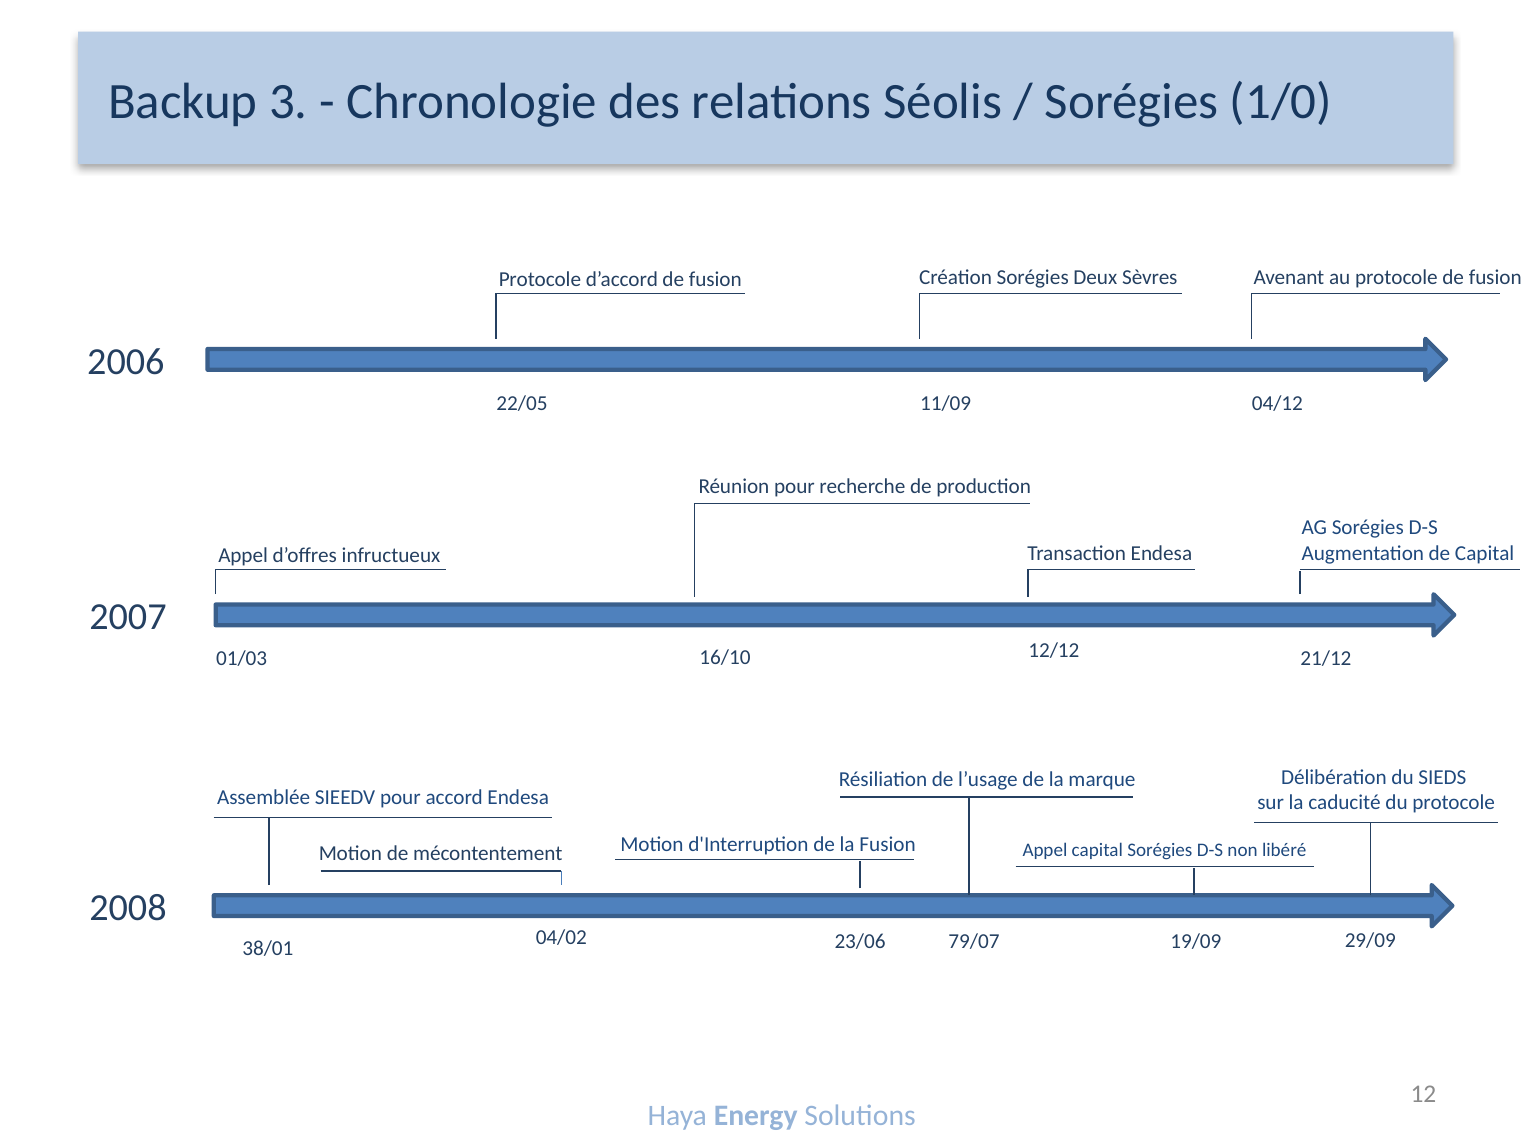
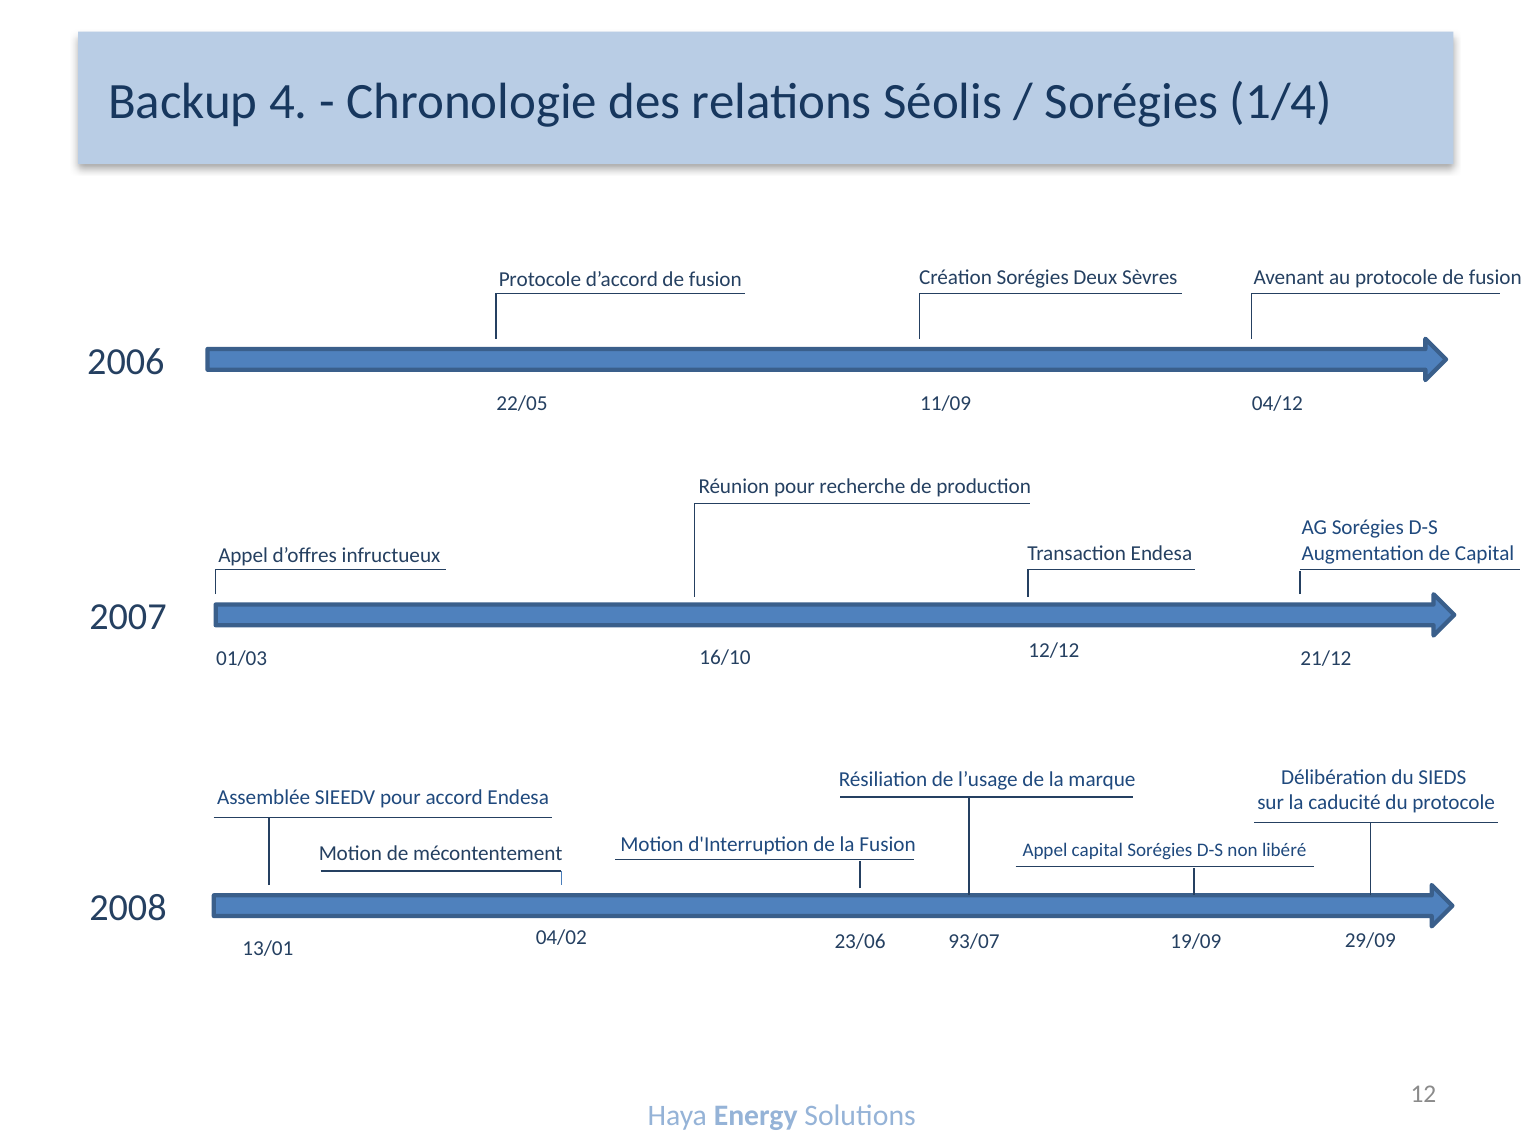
3: 3 -> 4
1/0: 1/0 -> 1/4
79/07: 79/07 -> 93/07
38/01: 38/01 -> 13/01
